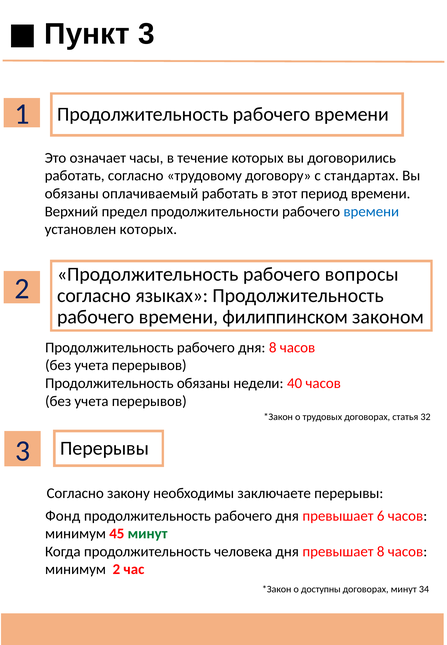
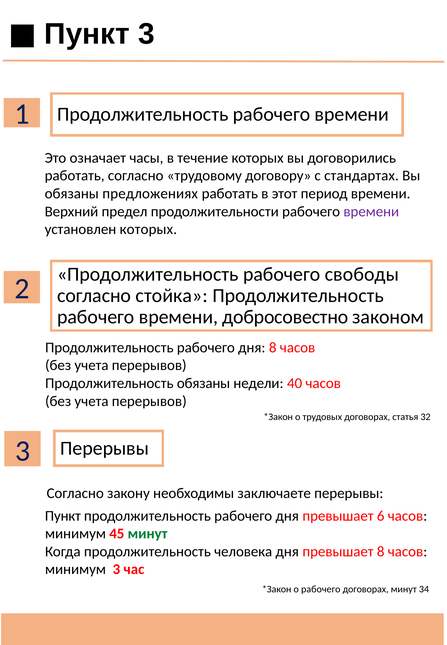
оплачиваемый: оплачиваемый -> предложениях
времени at (371, 212) colour: blue -> purple
вопросы: вопросы -> свободы
языках: языках -> стойка
филиппинском: филиппинском -> добросовестно
Фонд at (63, 516): Фонд -> Пункт
минимум 2: 2 -> 3
о доступны: доступны -> рабочего
